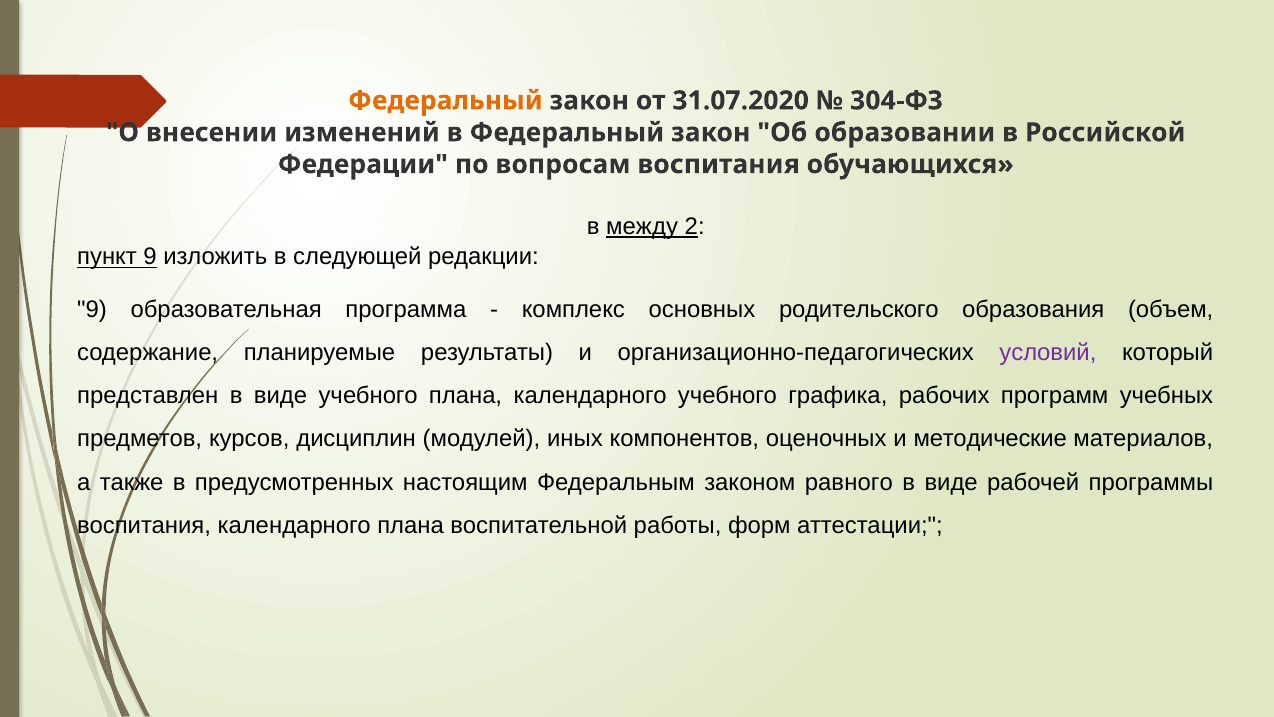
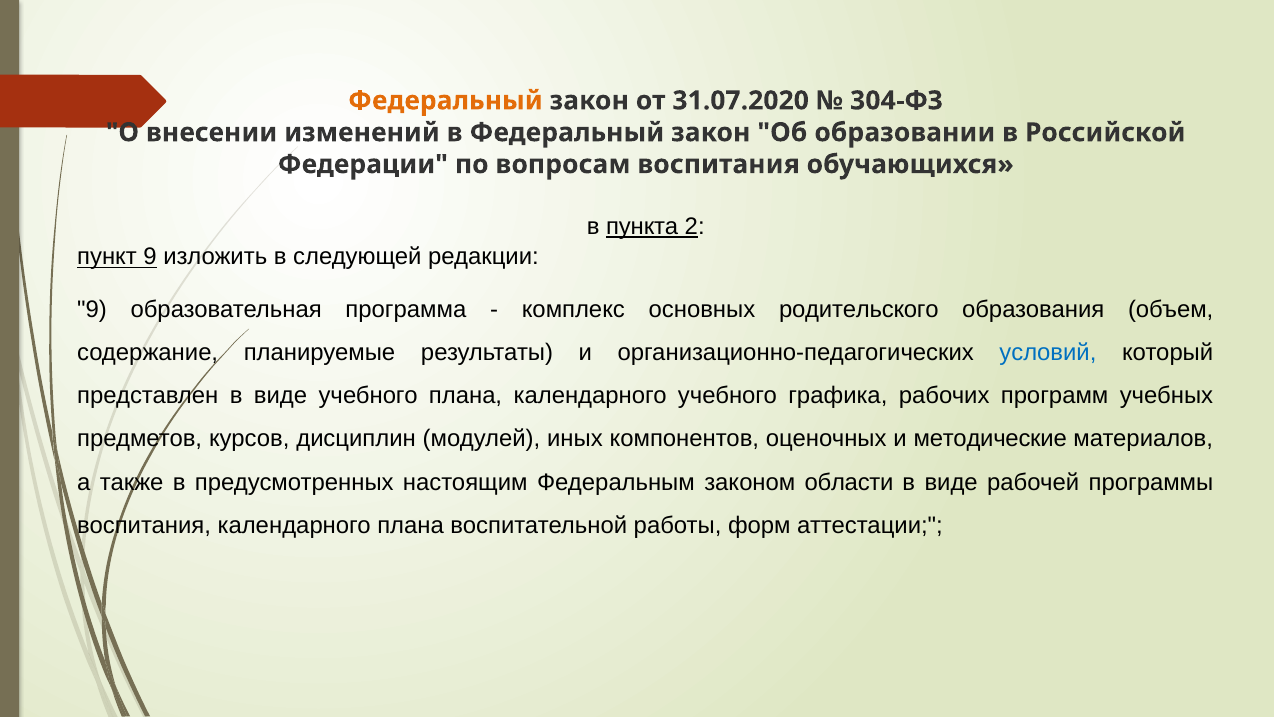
между: между -> пункта
условий colour: purple -> blue
равного: равного -> области
